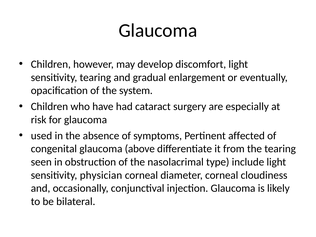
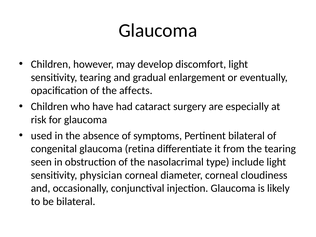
system: system -> affects
Pertinent affected: affected -> bilateral
above: above -> retina
